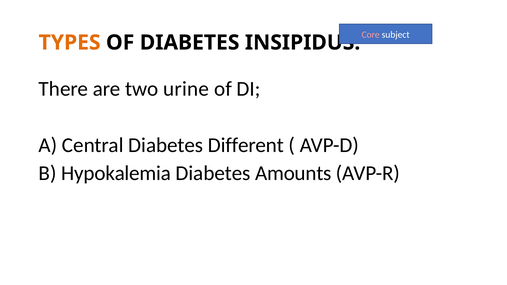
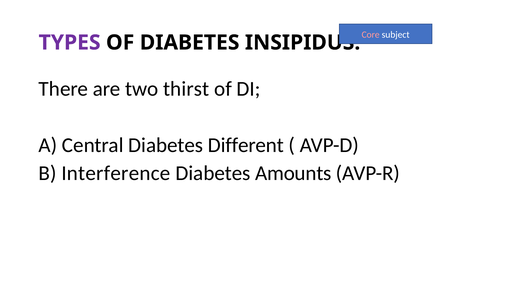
TYPES colour: orange -> purple
urine: urine -> thirst
Hypokalemia: Hypokalemia -> Interference
